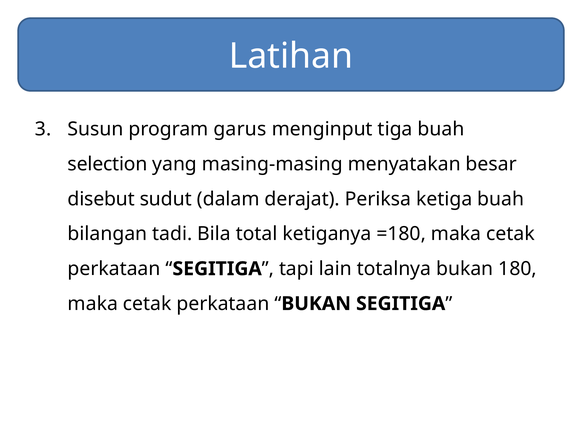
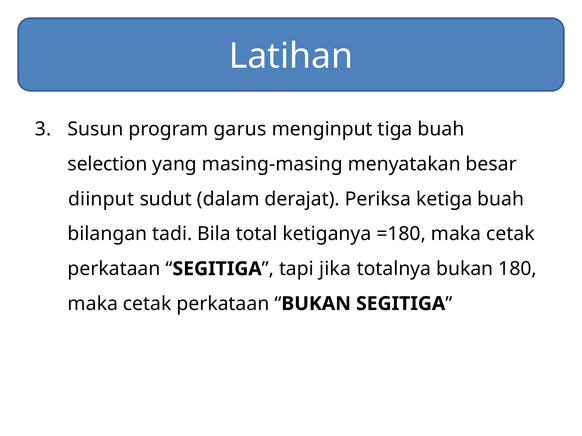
disebut: disebut -> diinput
lain: lain -> jika
